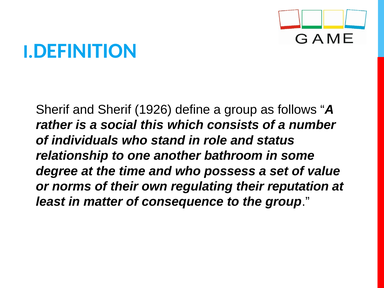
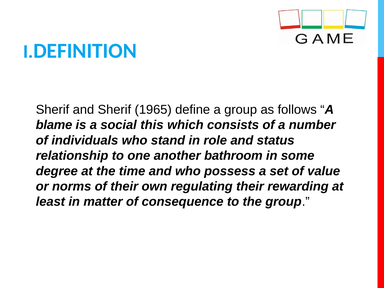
1926: 1926 -> 1965
rather: rather -> blame
reputation: reputation -> rewarding
